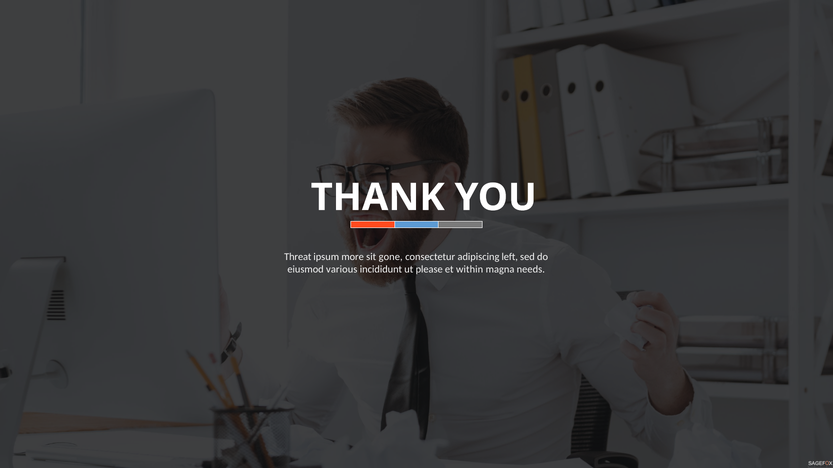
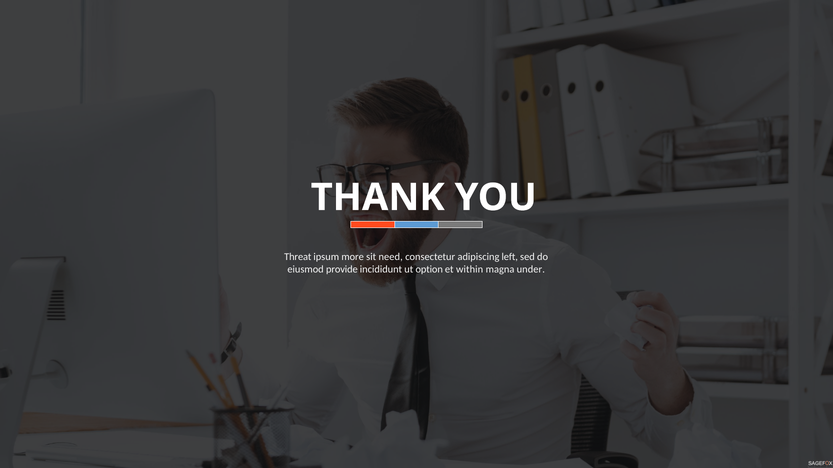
gone: gone -> need
various: various -> provide
please: please -> option
needs: needs -> under
